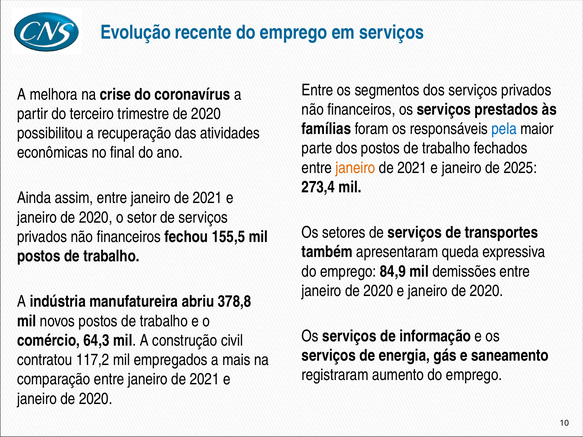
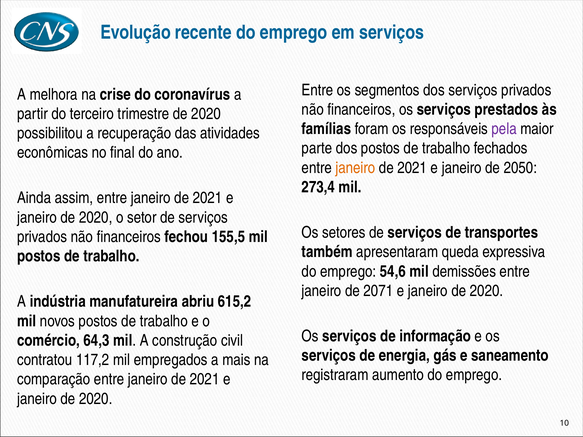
pela colour: blue -> purple
2025: 2025 -> 2050
84,9: 84,9 -> 54,6
2020 at (378, 291): 2020 -> 2071
378,8: 378,8 -> 615,2
